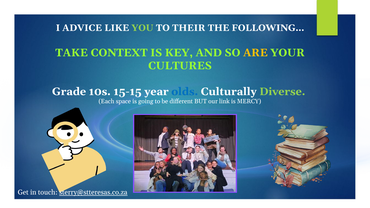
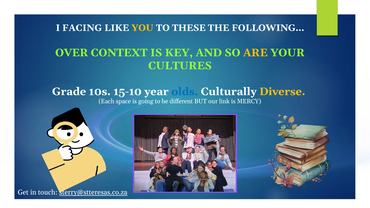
ADVICE: ADVICE -> FACING
YOU colour: light green -> yellow
THEIR: THEIR -> THESE
TAKE: TAKE -> OVER
15-15: 15-15 -> 15-10
Diverse colour: light green -> yellow
